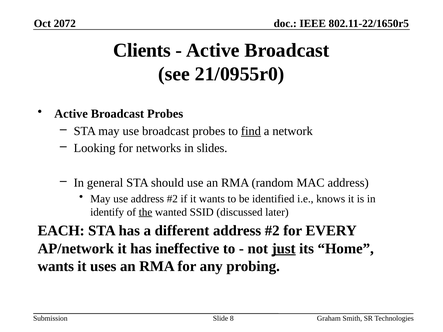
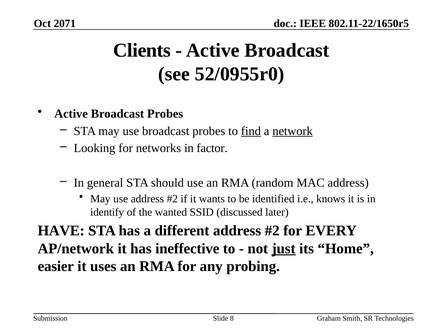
2072: 2072 -> 2071
21/0955r0: 21/0955r0 -> 52/0955r0
network underline: none -> present
slides: slides -> factor
the underline: present -> none
EACH: EACH -> HAVE
wants at (56, 266): wants -> easier
